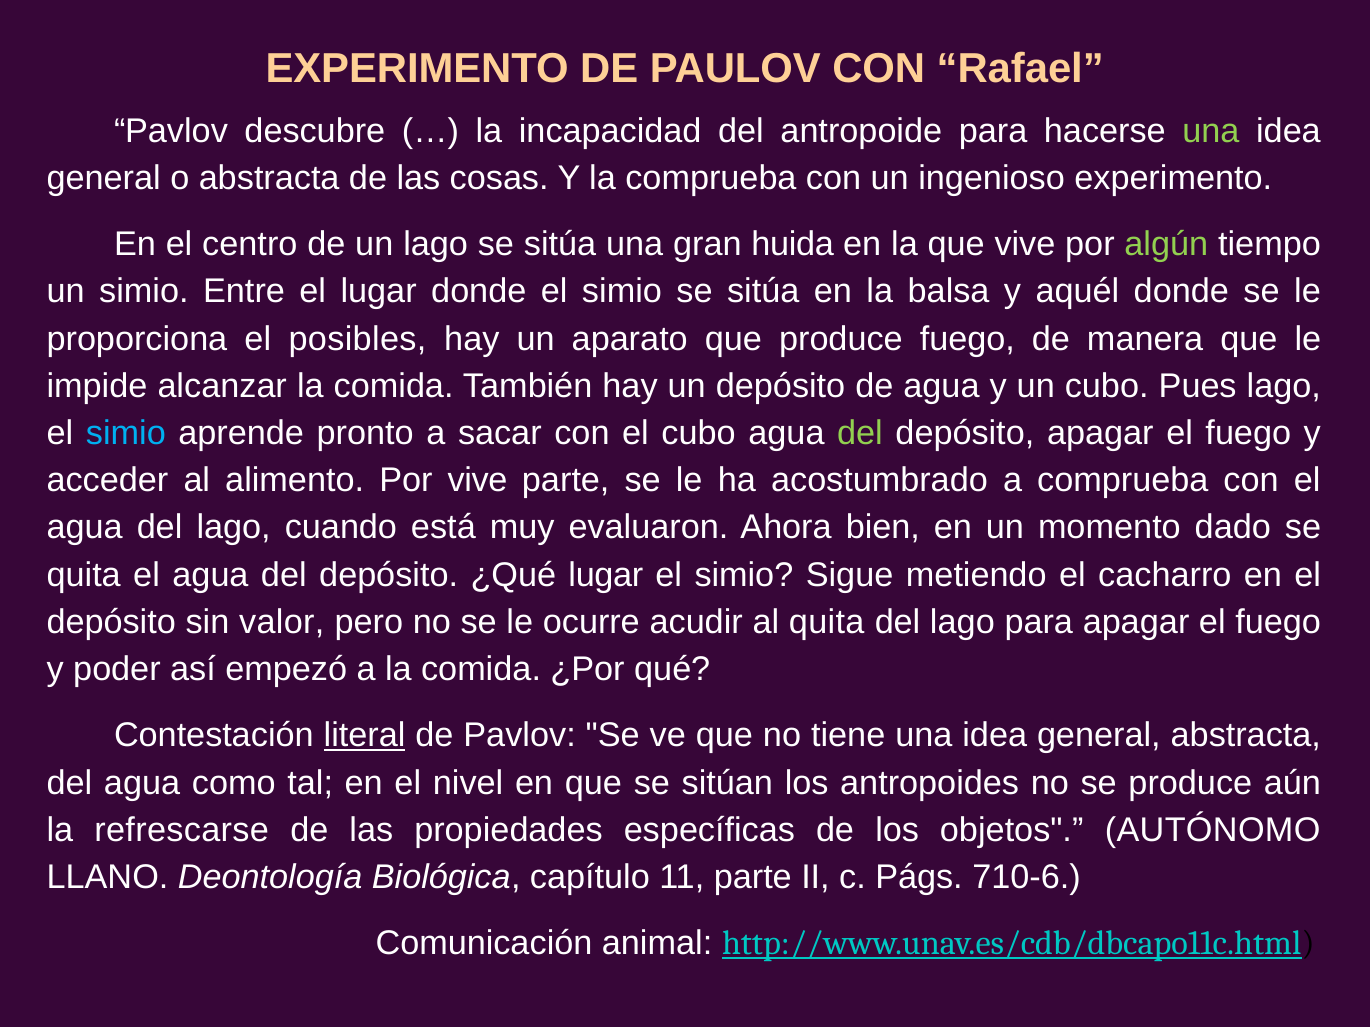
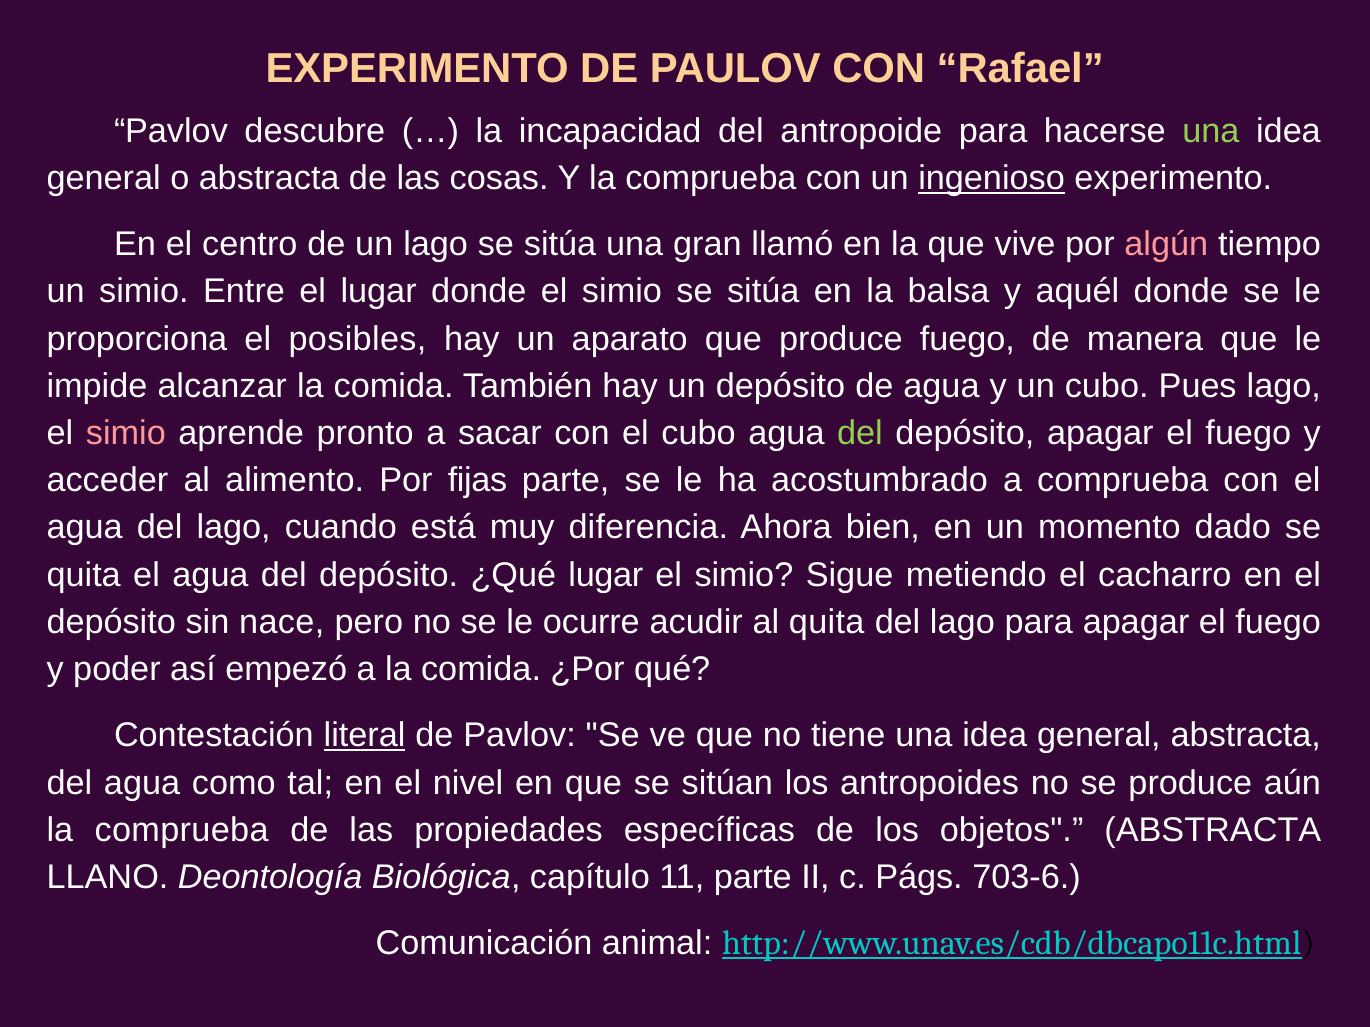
ingenioso underline: none -> present
huida: huida -> llamó
algún colour: light green -> pink
simio at (126, 433) colour: light blue -> pink
Por vive: vive -> fijas
evaluaron: evaluaron -> diferencia
valor: valor -> nace
refrescarse at (182, 830): refrescarse -> comprueba
objetos AUTÓNOMO: AUTÓNOMO -> ABSTRACTA
710-6: 710-6 -> 703-6
